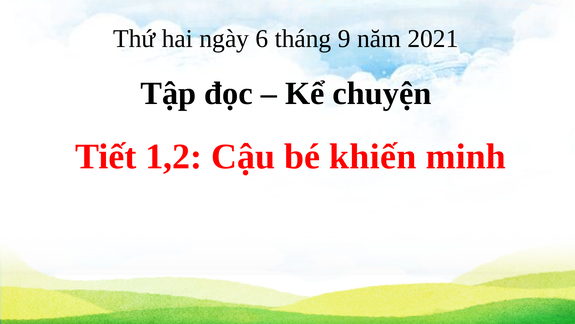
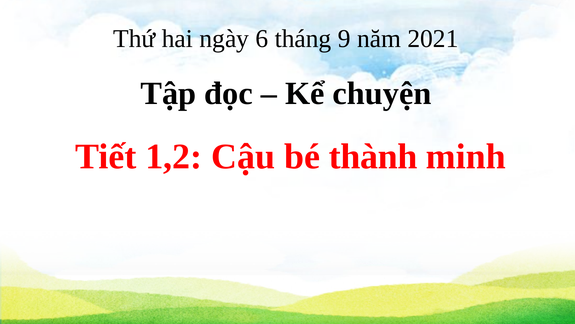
khiến: khiến -> thành
